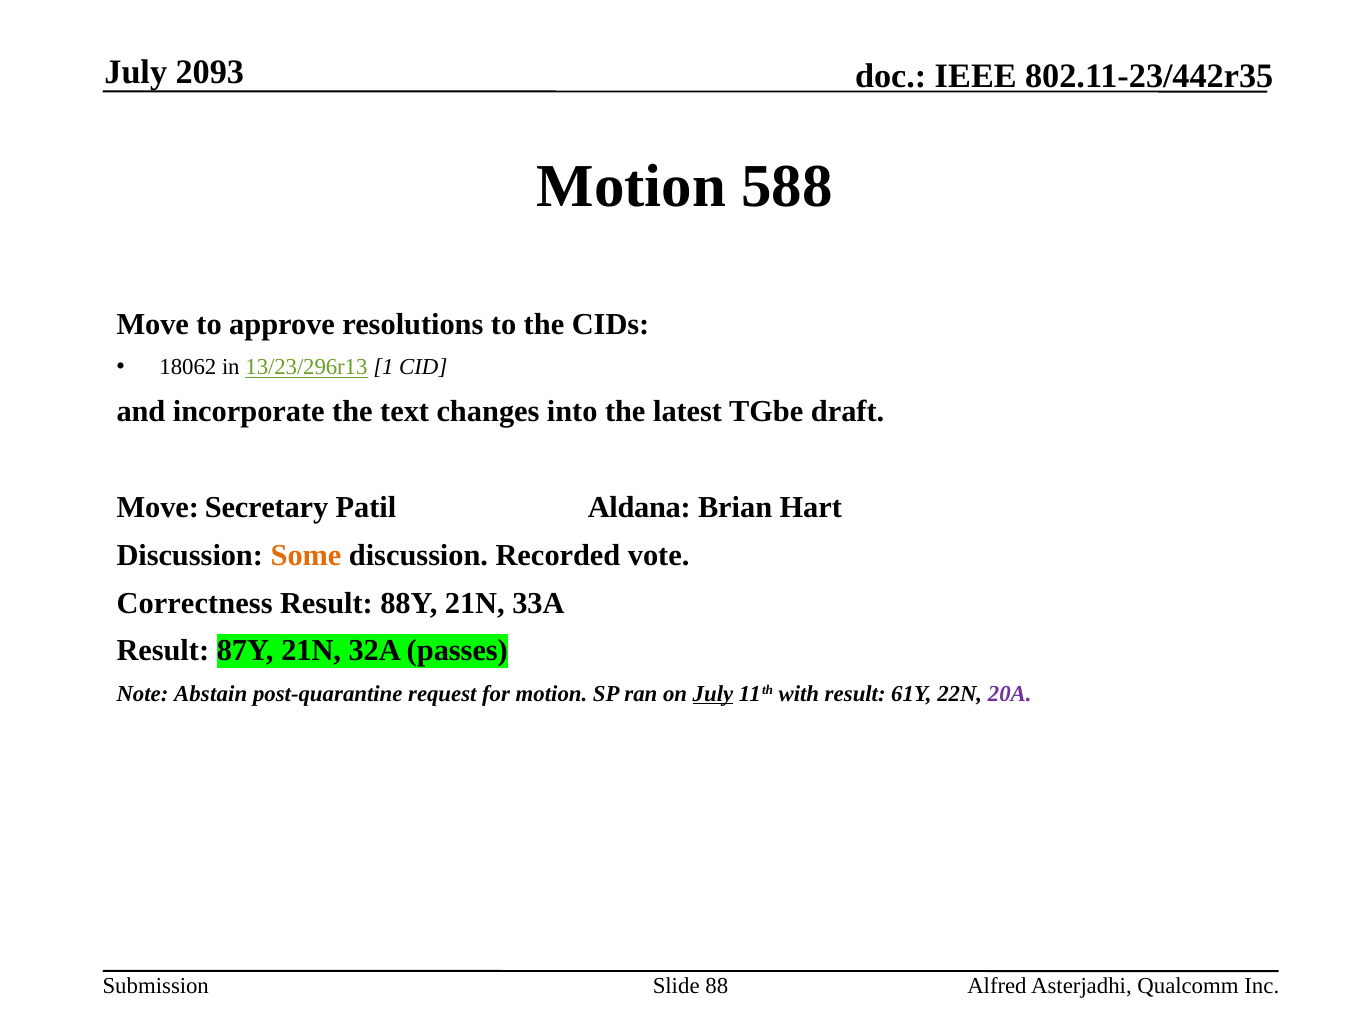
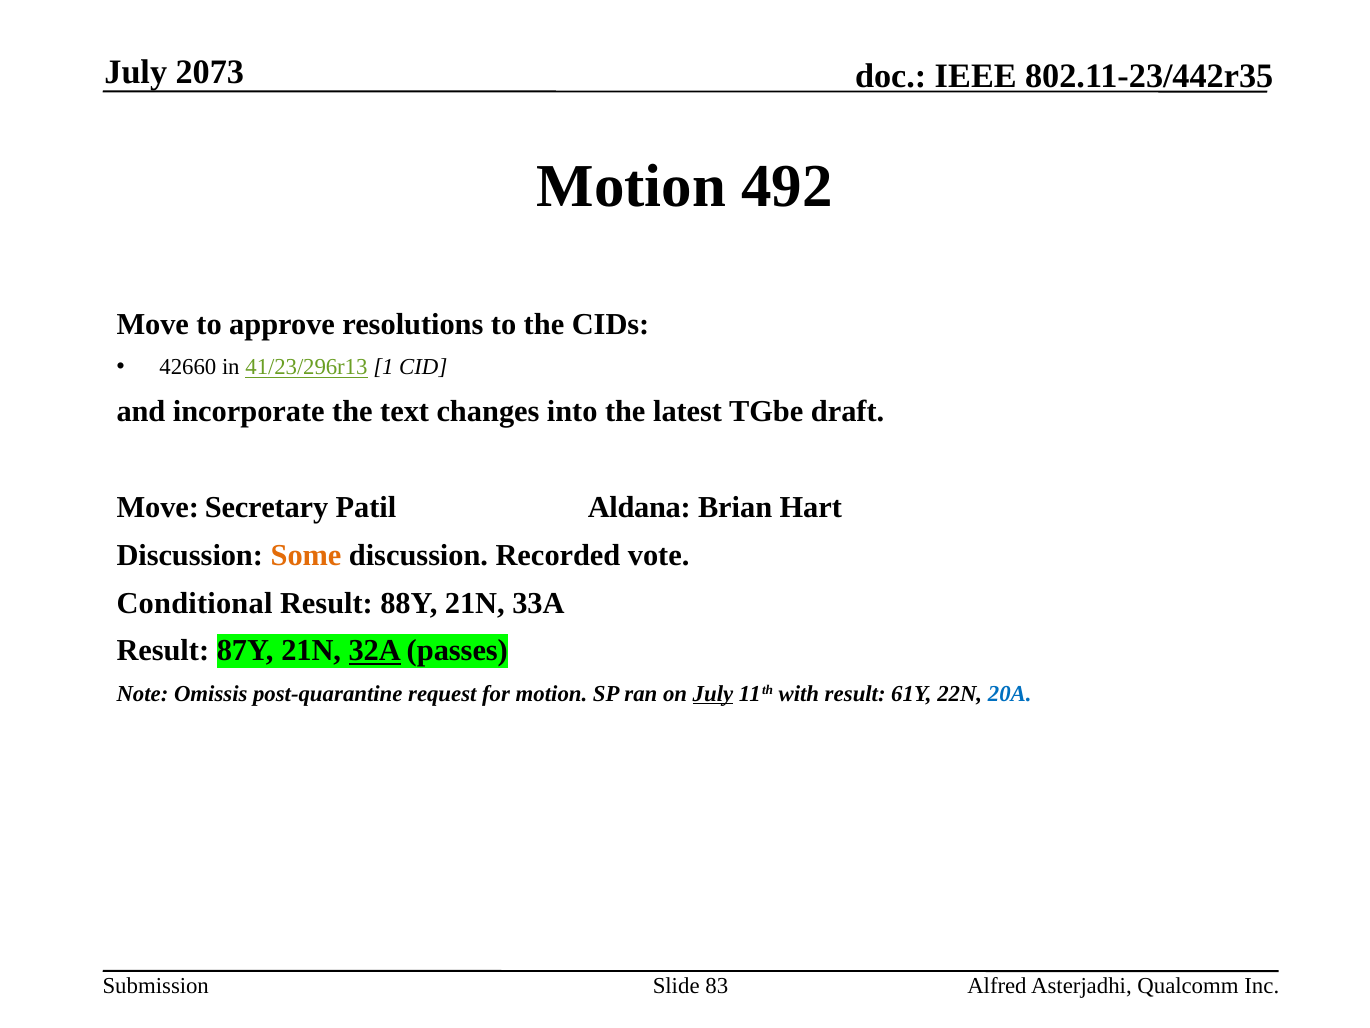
2093: 2093 -> 2073
588: 588 -> 492
18062: 18062 -> 42660
13/23/296r13: 13/23/296r13 -> 41/23/296r13
Correctness: Correctness -> Conditional
32A underline: none -> present
Abstain: Abstain -> Omissis
20A colour: purple -> blue
88: 88 -> 83
